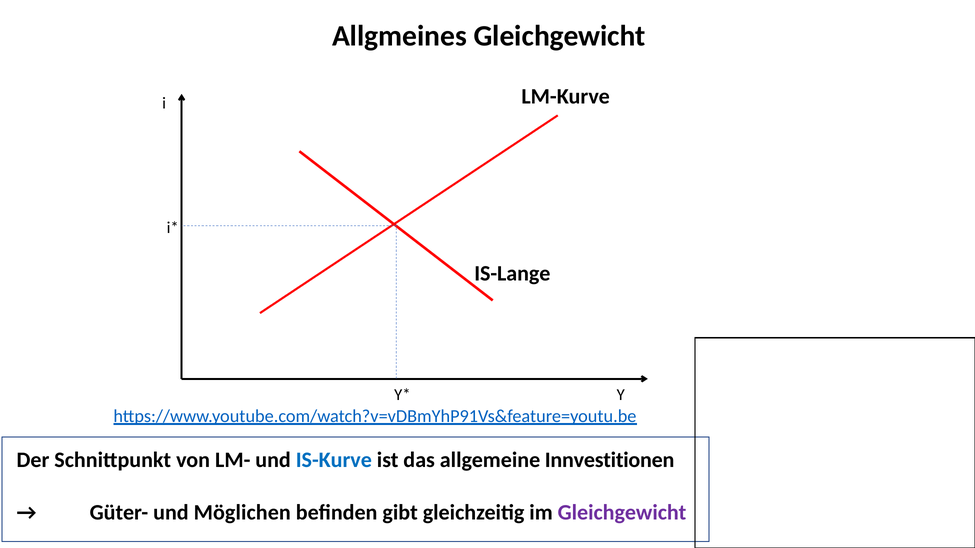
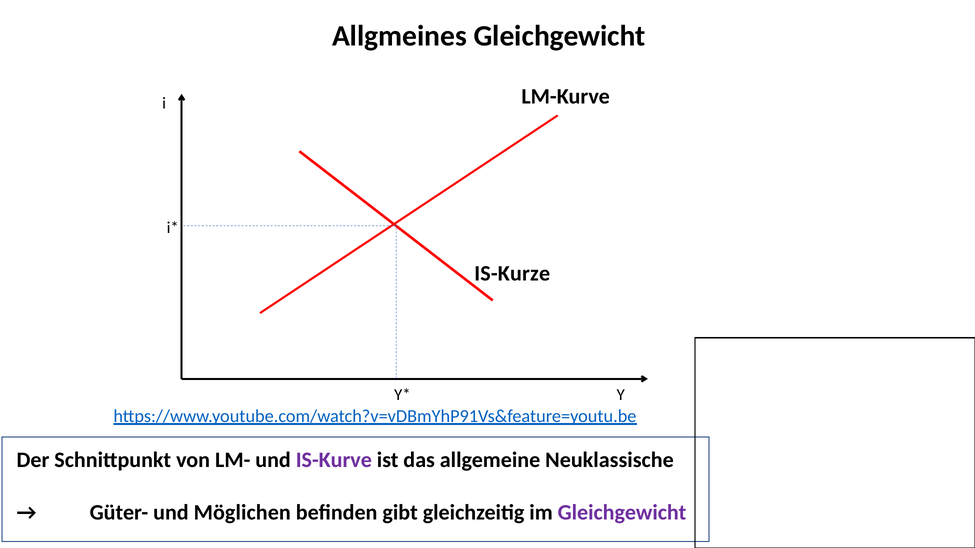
IS-Lange: IS-Lange -> IS-Kurze
IS-Kurve colour: blue -> purple
Innvestitionen: Innvestitionen -> Neuklassische
